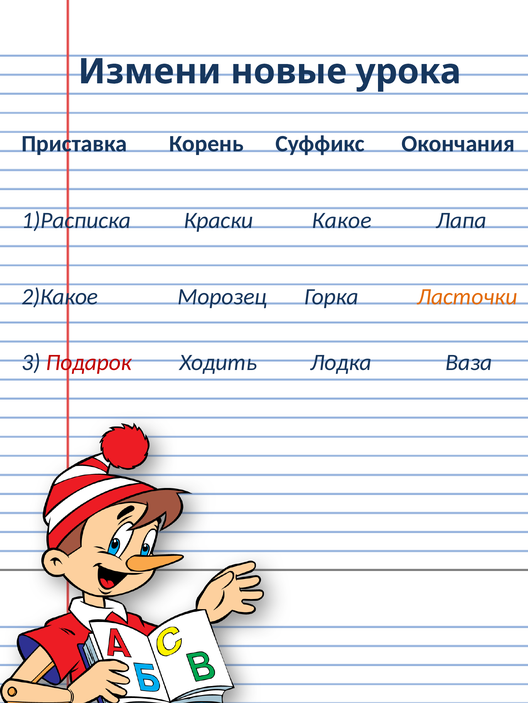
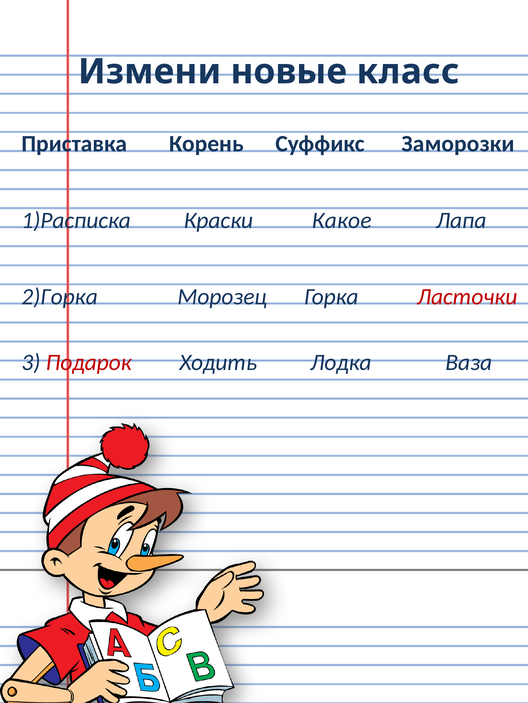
урока: урока -> класс
Окончания: Окончания -> Заморозки
2)Какое: 2)Какое -> 2)Горка
Ласточки colour: orange -> red
